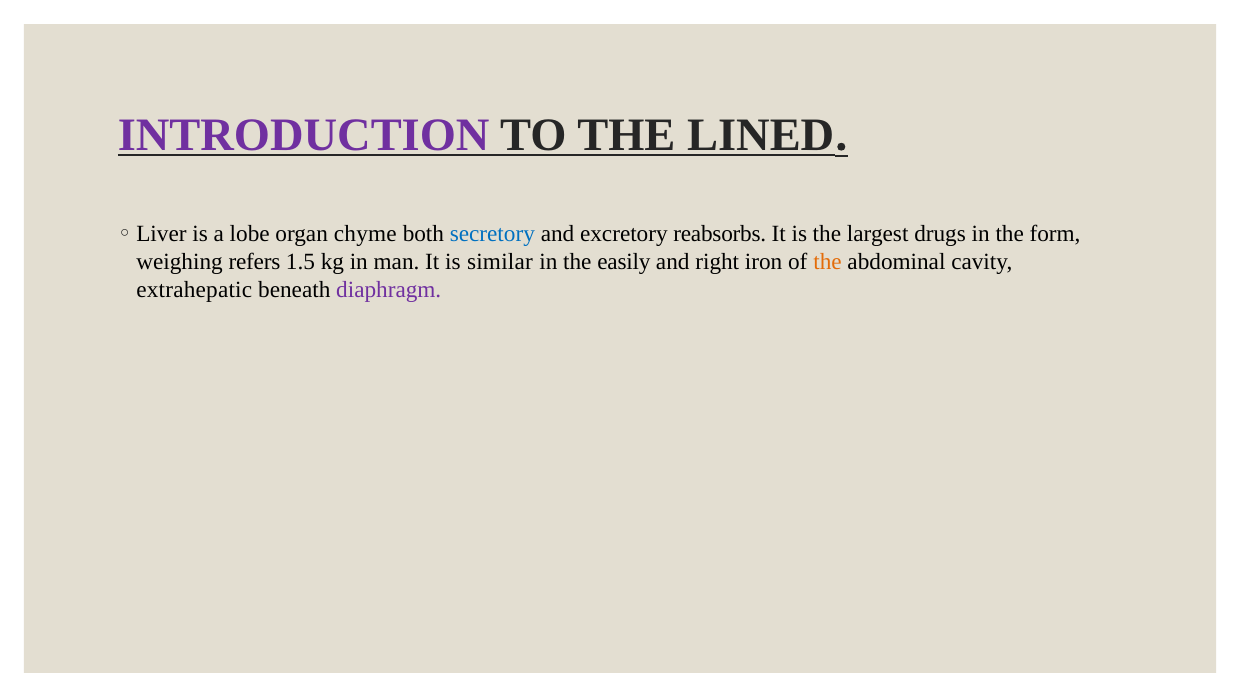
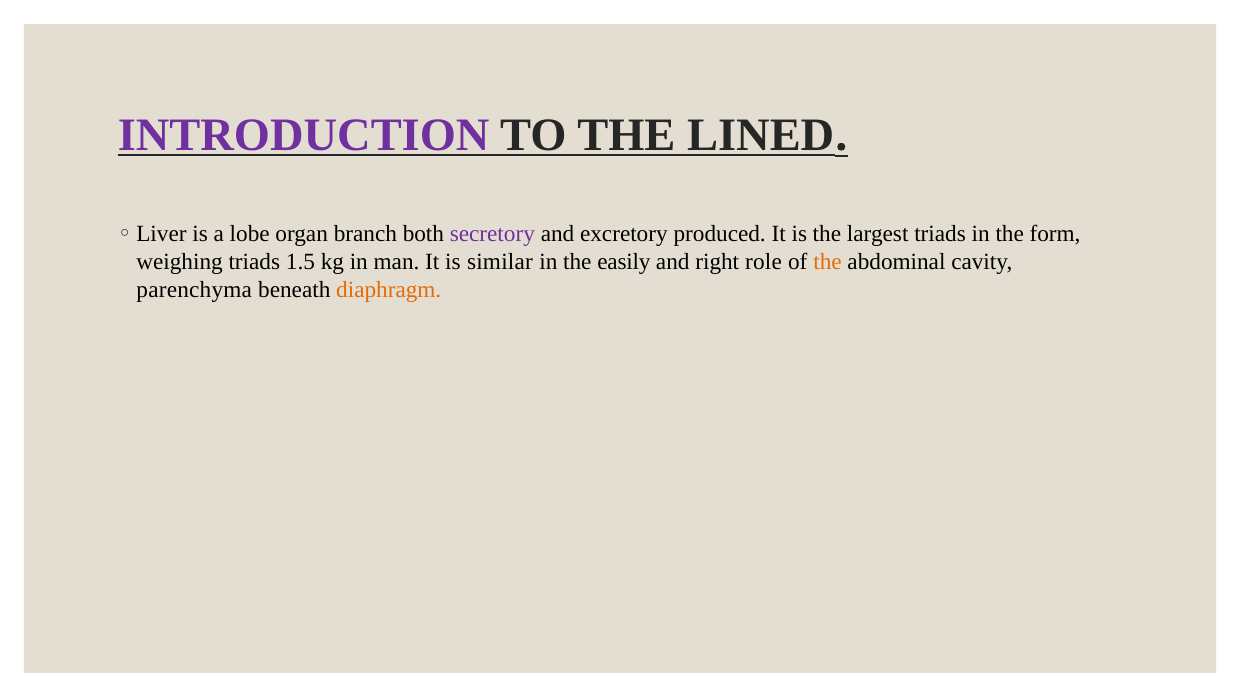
chyme: chyme -> branch
secretory colour: blue -> purple
reabsorbs: reabsorbs -> produced
largest drugs: drugs -> triads
weighing refers: refers -> triads
iron: iron -> role
extrahepatic: extrahepatic -> parenchyma
diaphragm colour: purple -> orange
